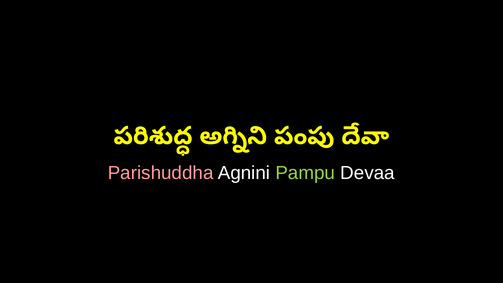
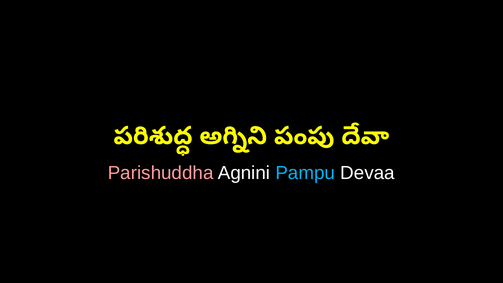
Pampu colour: light green -> light blue
